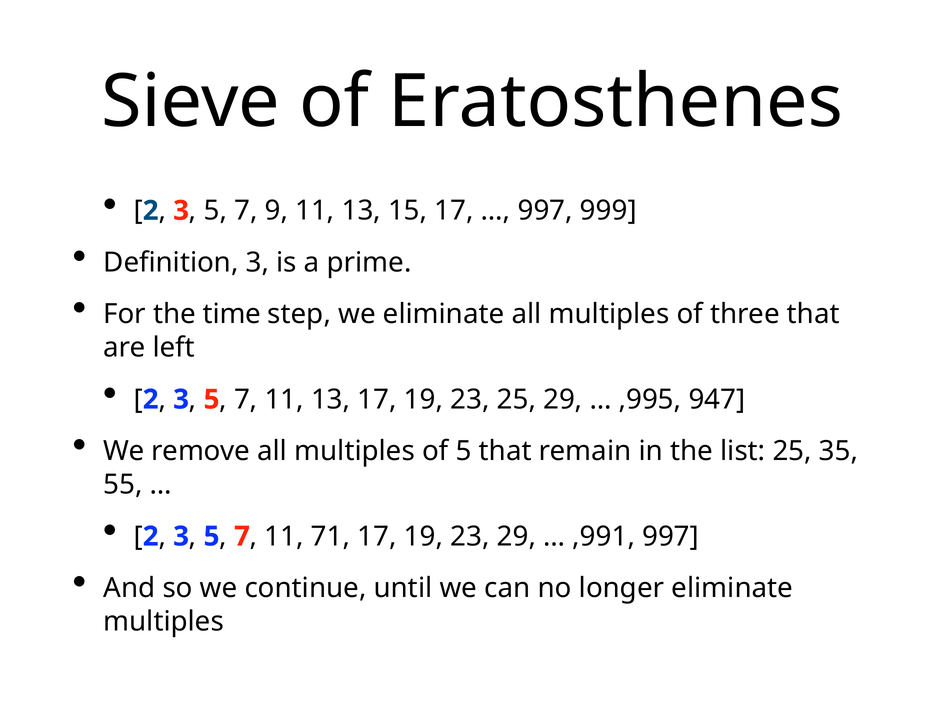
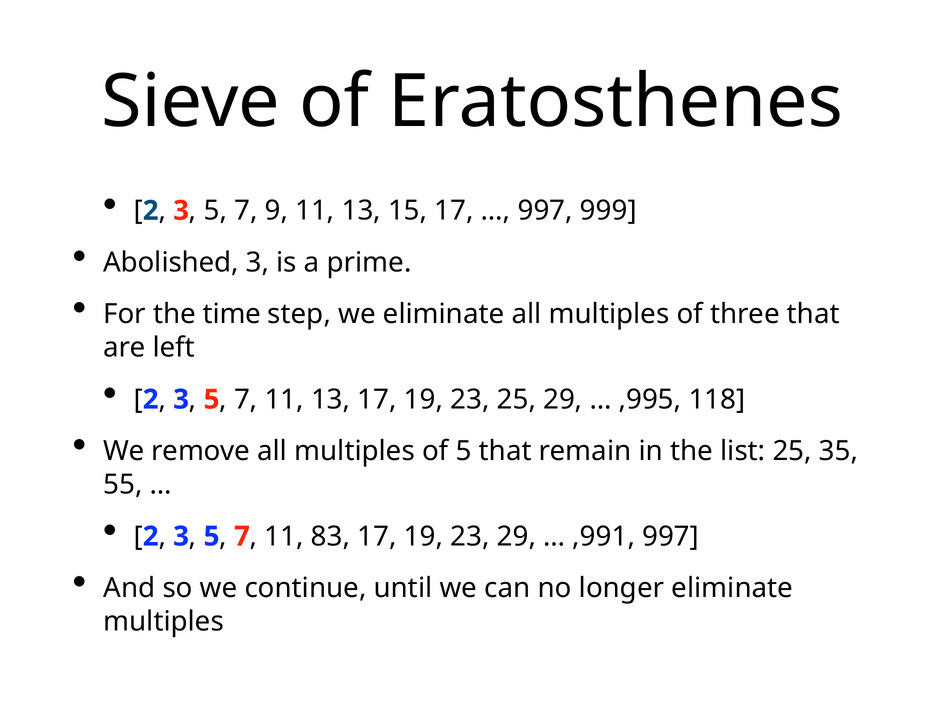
Definition: Definition -> Abolished
947: 947 -> 118
71: 71 -> 83
